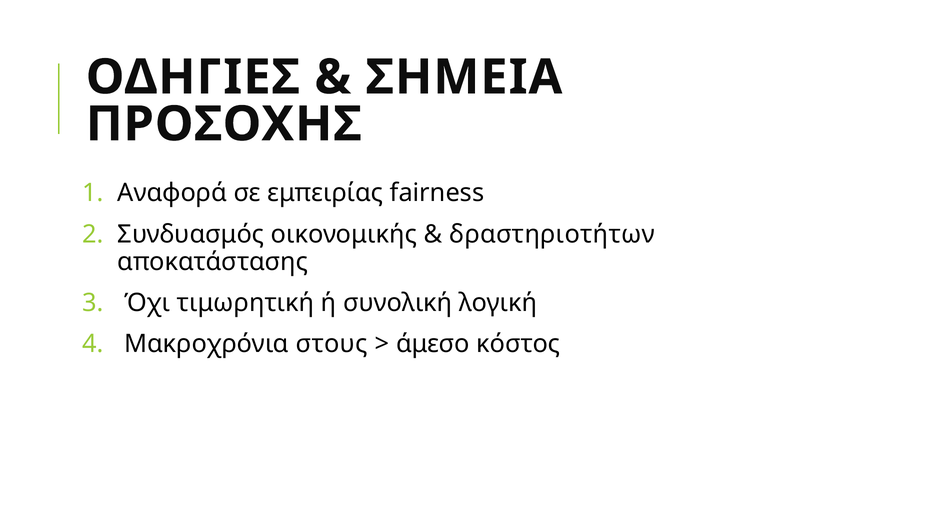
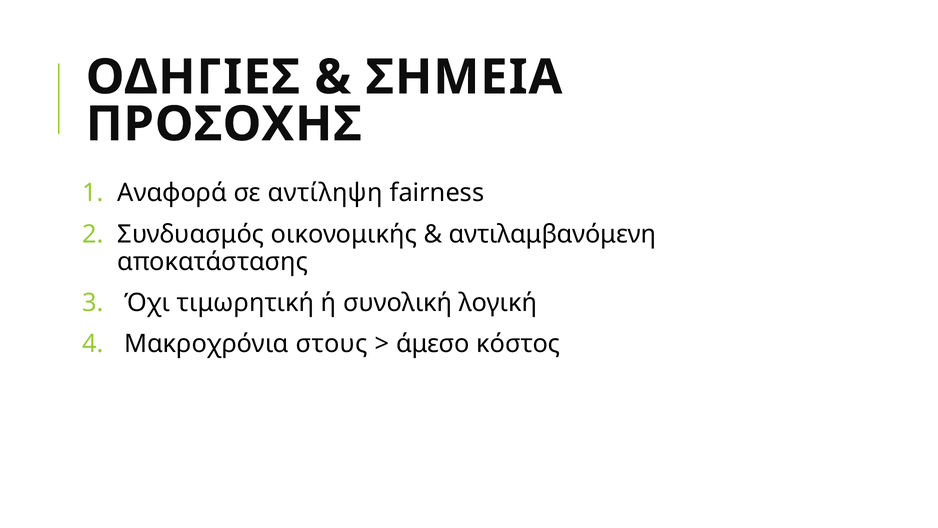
εμπειρίας: εμπειρίας -> αντίληψη
δραστηριοτήτων: δραστηριοτήτων -> αντιλαμβανόμενη
